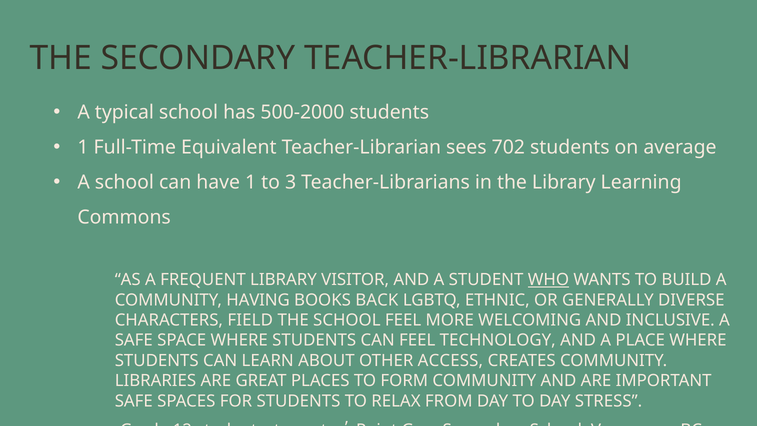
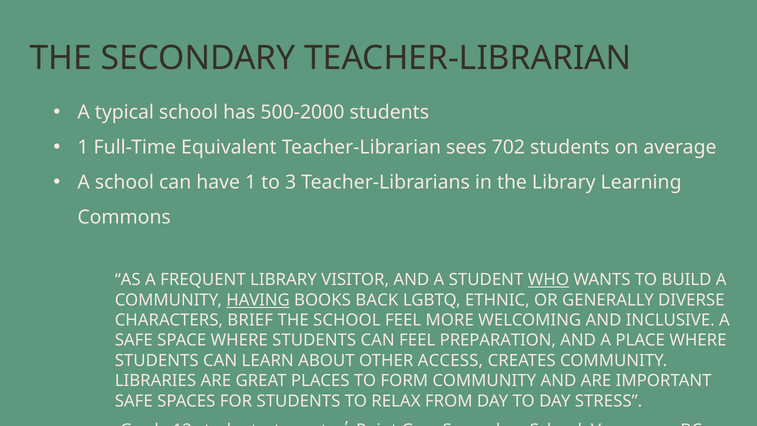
HAVING underline: none -> present
FIELD: FIELD -> BRIEF
TECHNOLOGY: TECHNOLOGY -> PREPARATION
